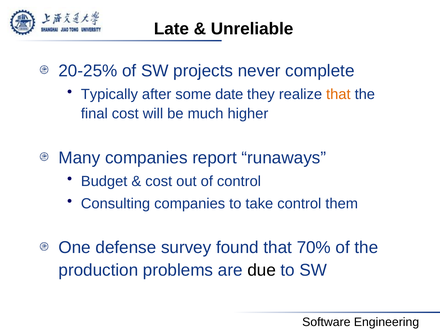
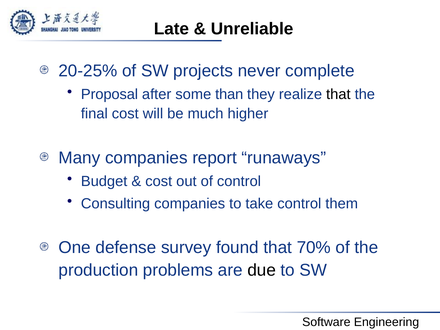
Typically: Typically -> Proposal
date: date -> than
that at (338, 94) colour: orange -> black
